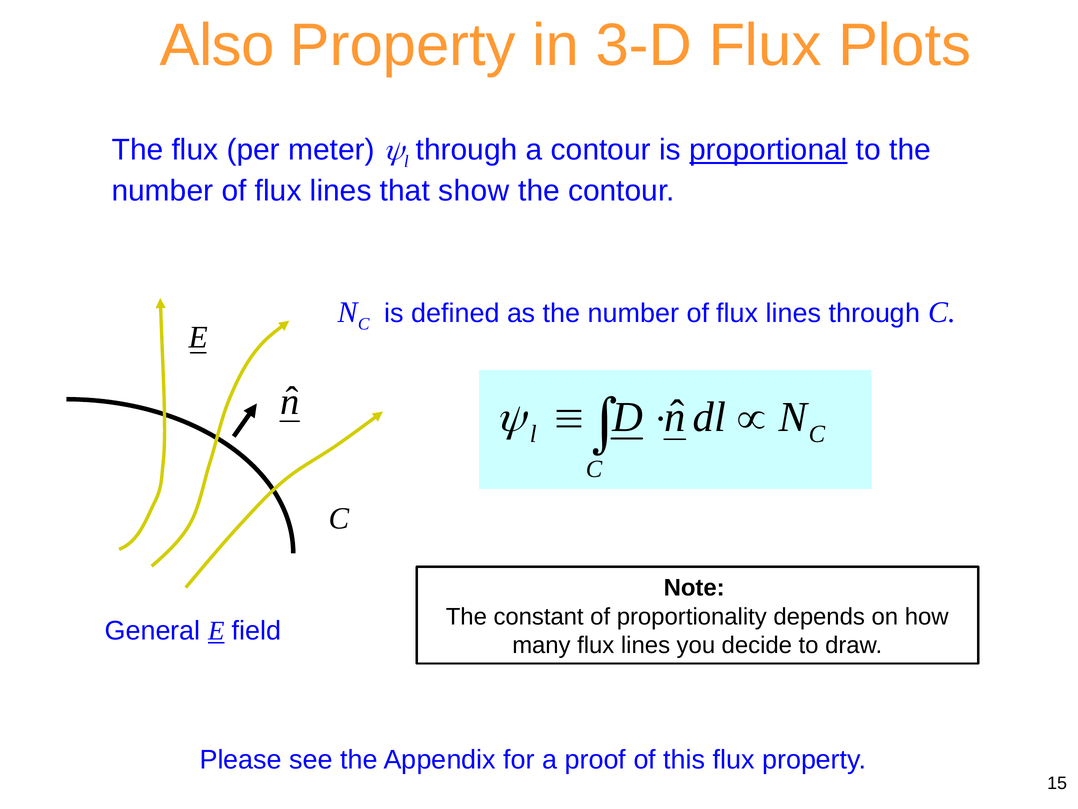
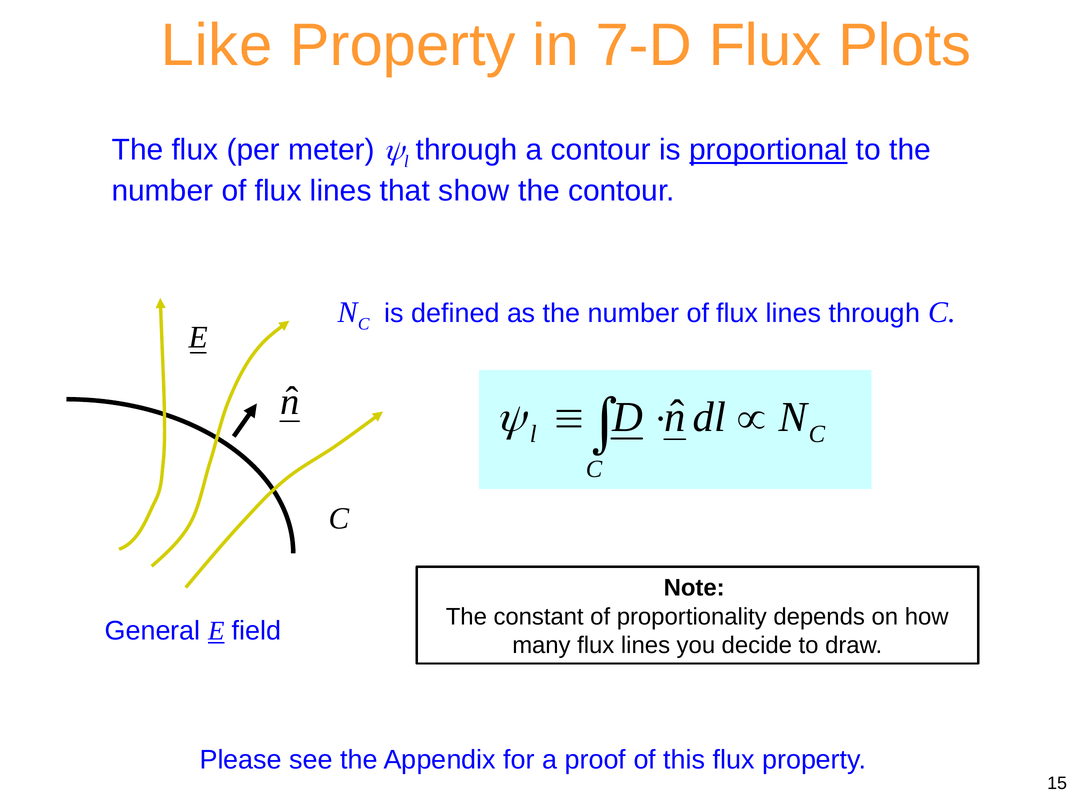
Also: Also -> Like
3-D: 3-D -> 7-D
